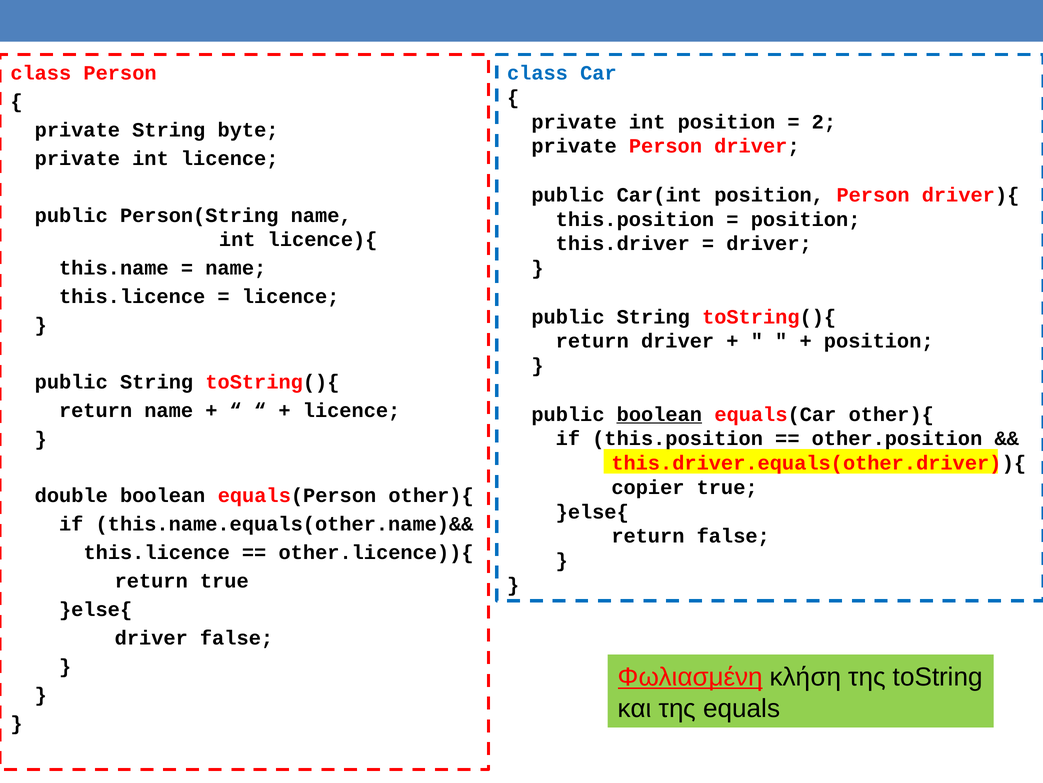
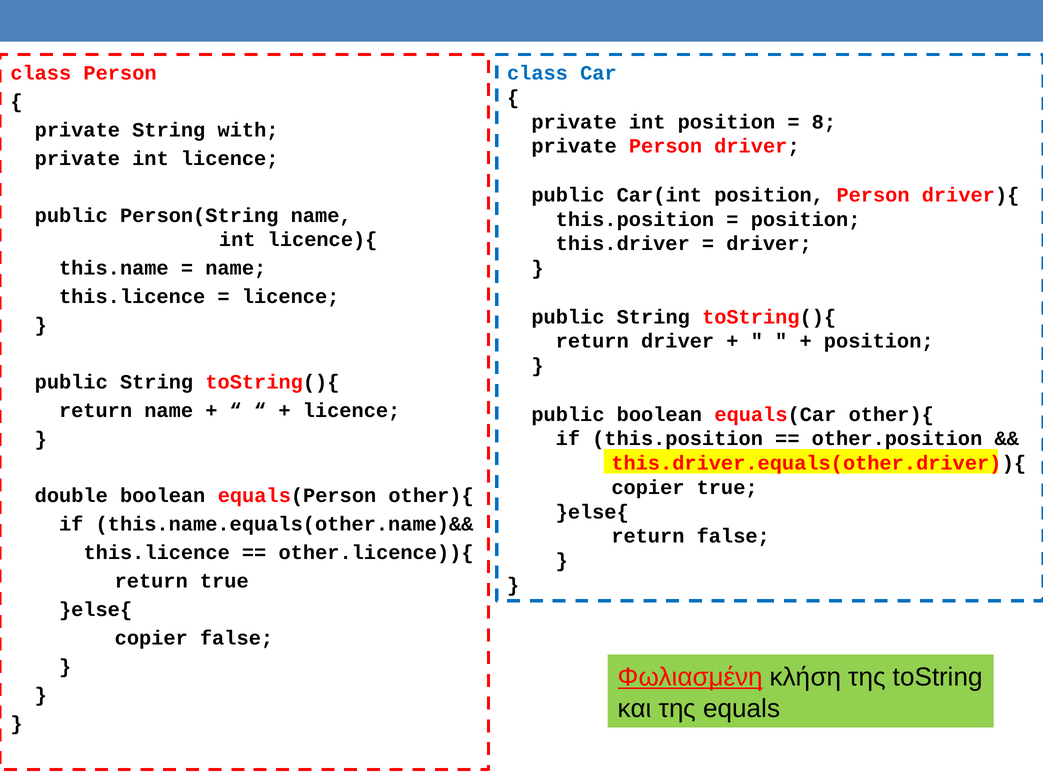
2: 2 -> 8
byte: byte -> with
boolean at (659, 414) underline: present -> none
driver at (151, 637): driver -> copier
